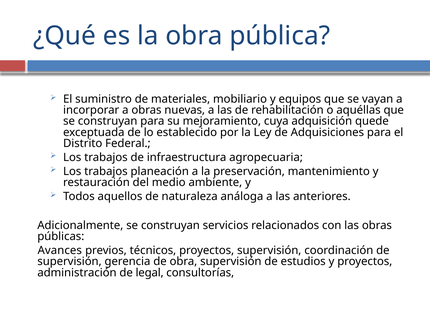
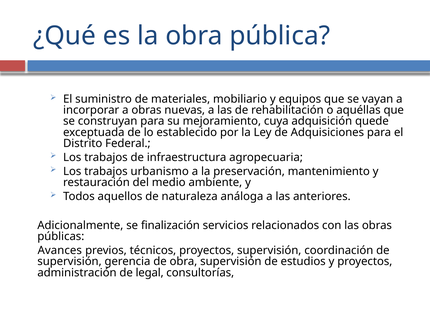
planeación: planeación -> urbanismo
Adicionalmente se construyan: construyan -> finalización
